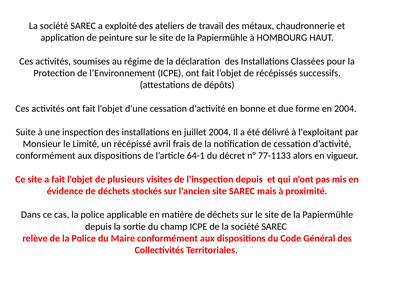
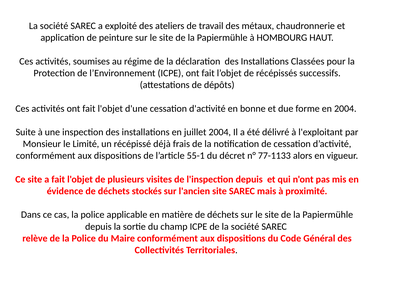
avril: avril -> déjà
64-1: 64-1 -> 55-1
